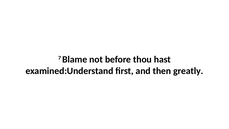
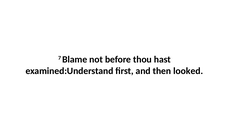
greatly: greatly -> looked
